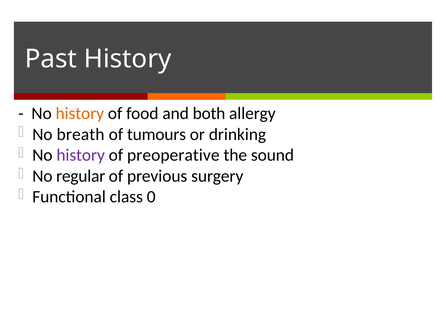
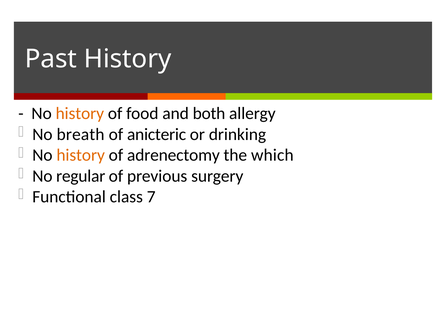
tumours: tumours -> anicteric
history at (81, 155) colour: purple -> orange
preoperative: preoperative -> adrenectomy
sound: sound -> which
0: 0 -> 7
